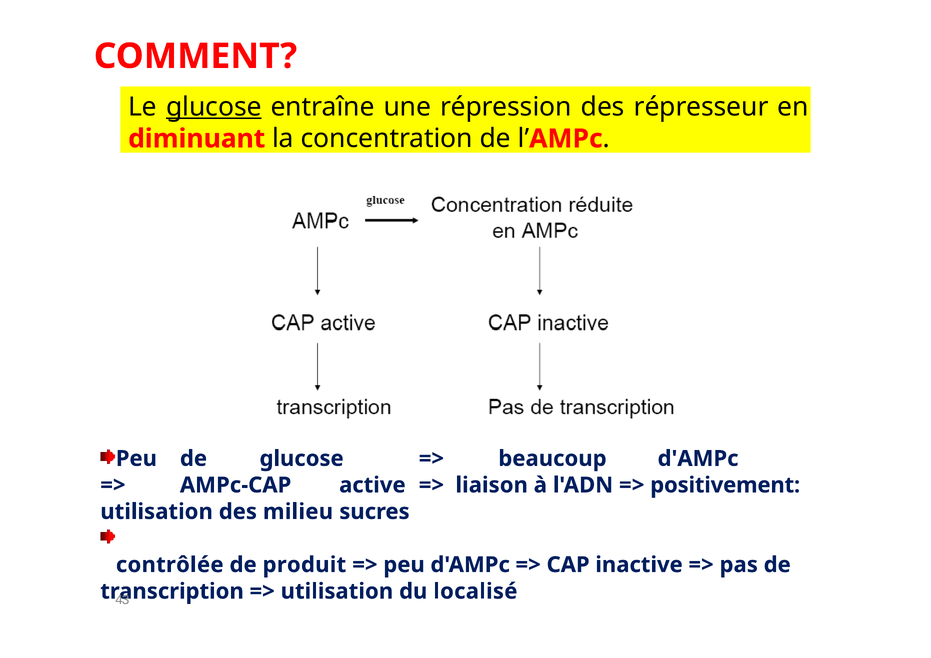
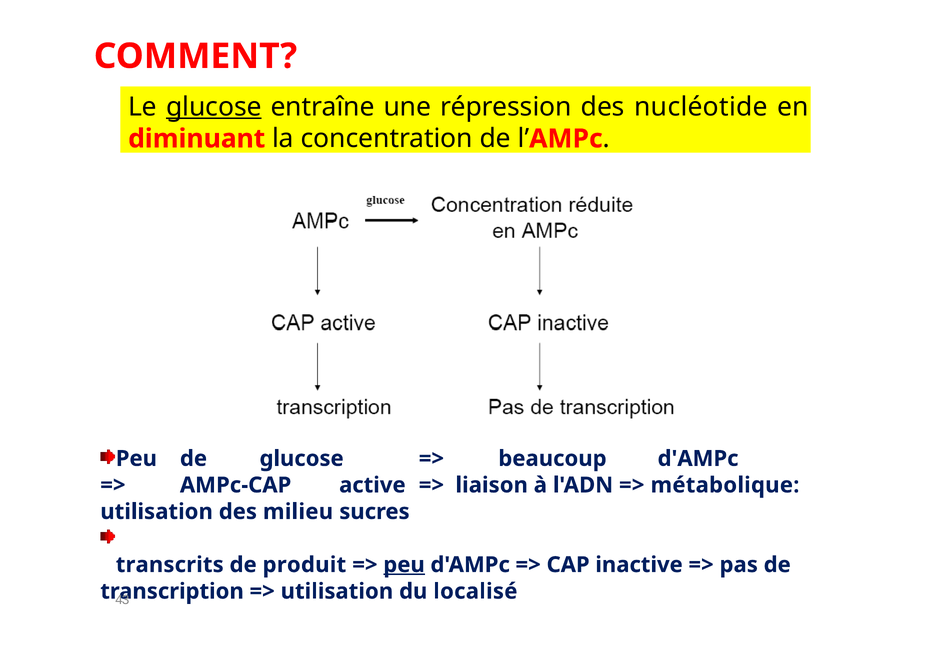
répresseur: répresseur -> nucléotide
positivement: positivement -> métabolique
contrôlée: contrôlée -> transcrits
peu at (404, 565) underline: none -> present
